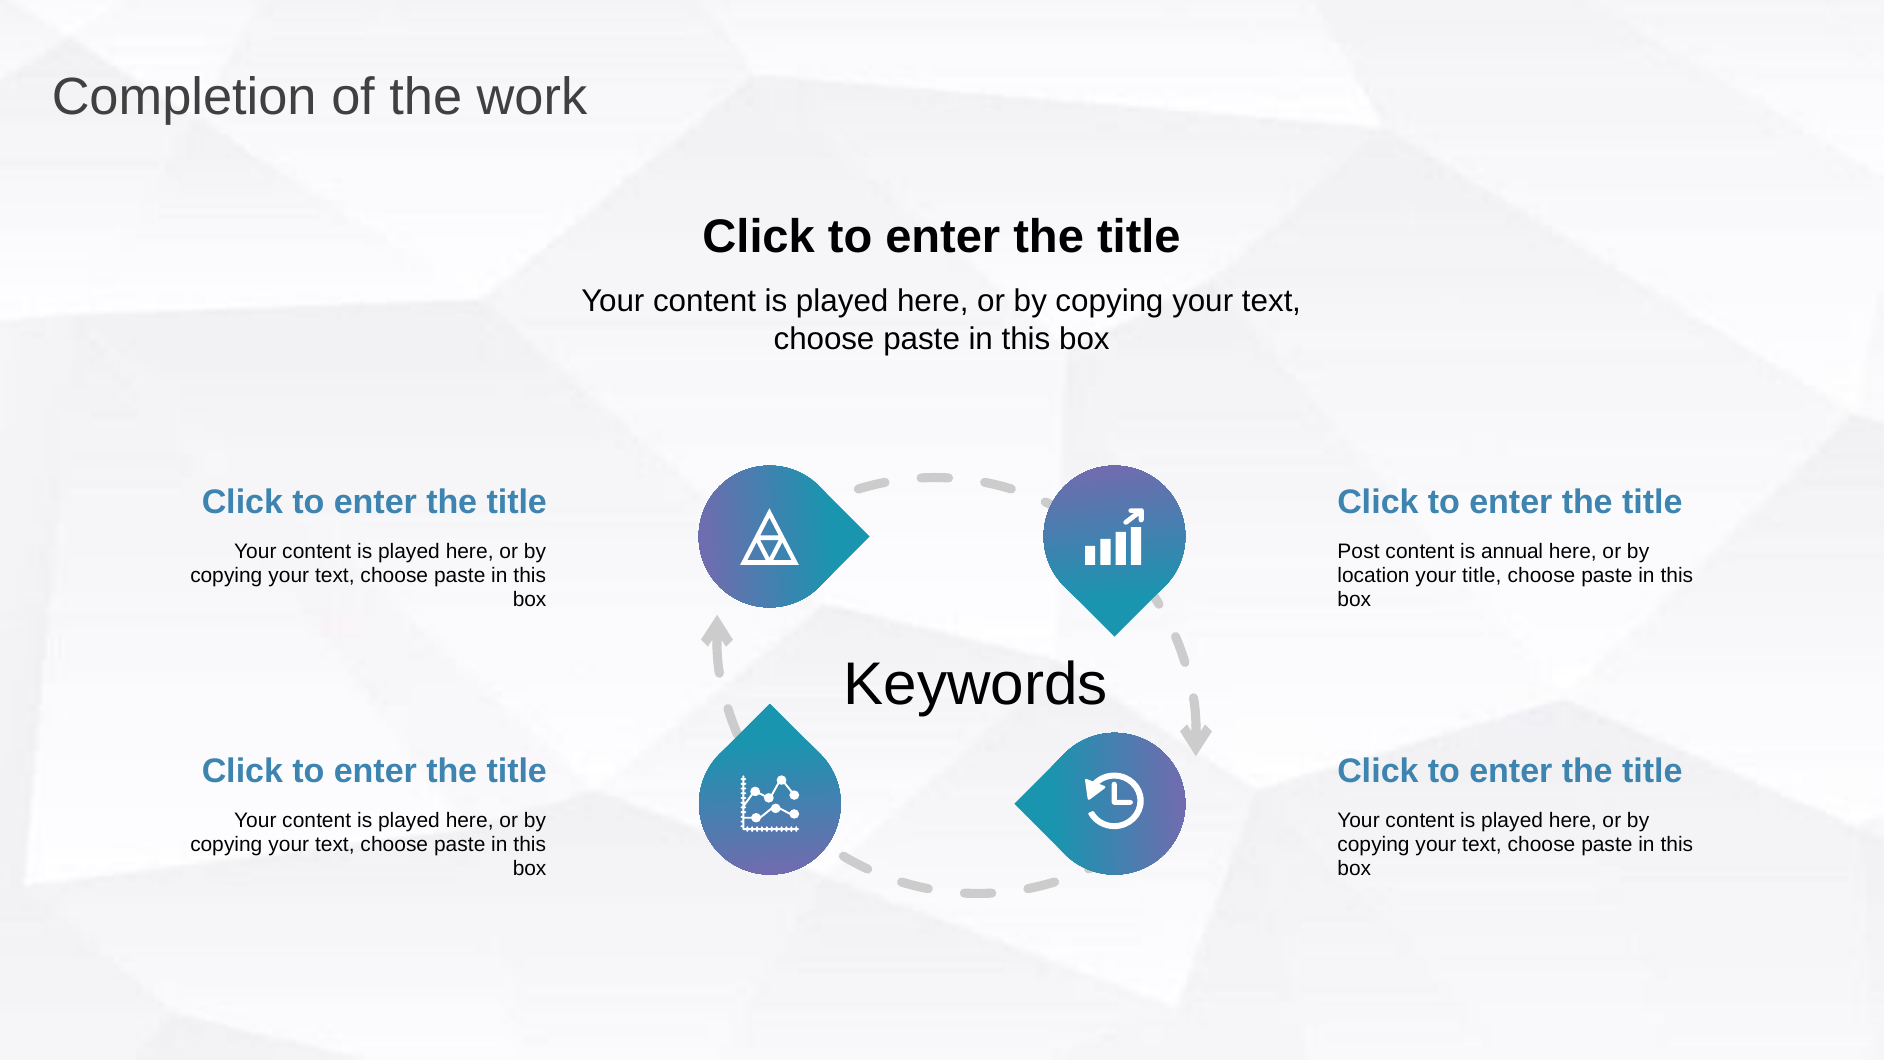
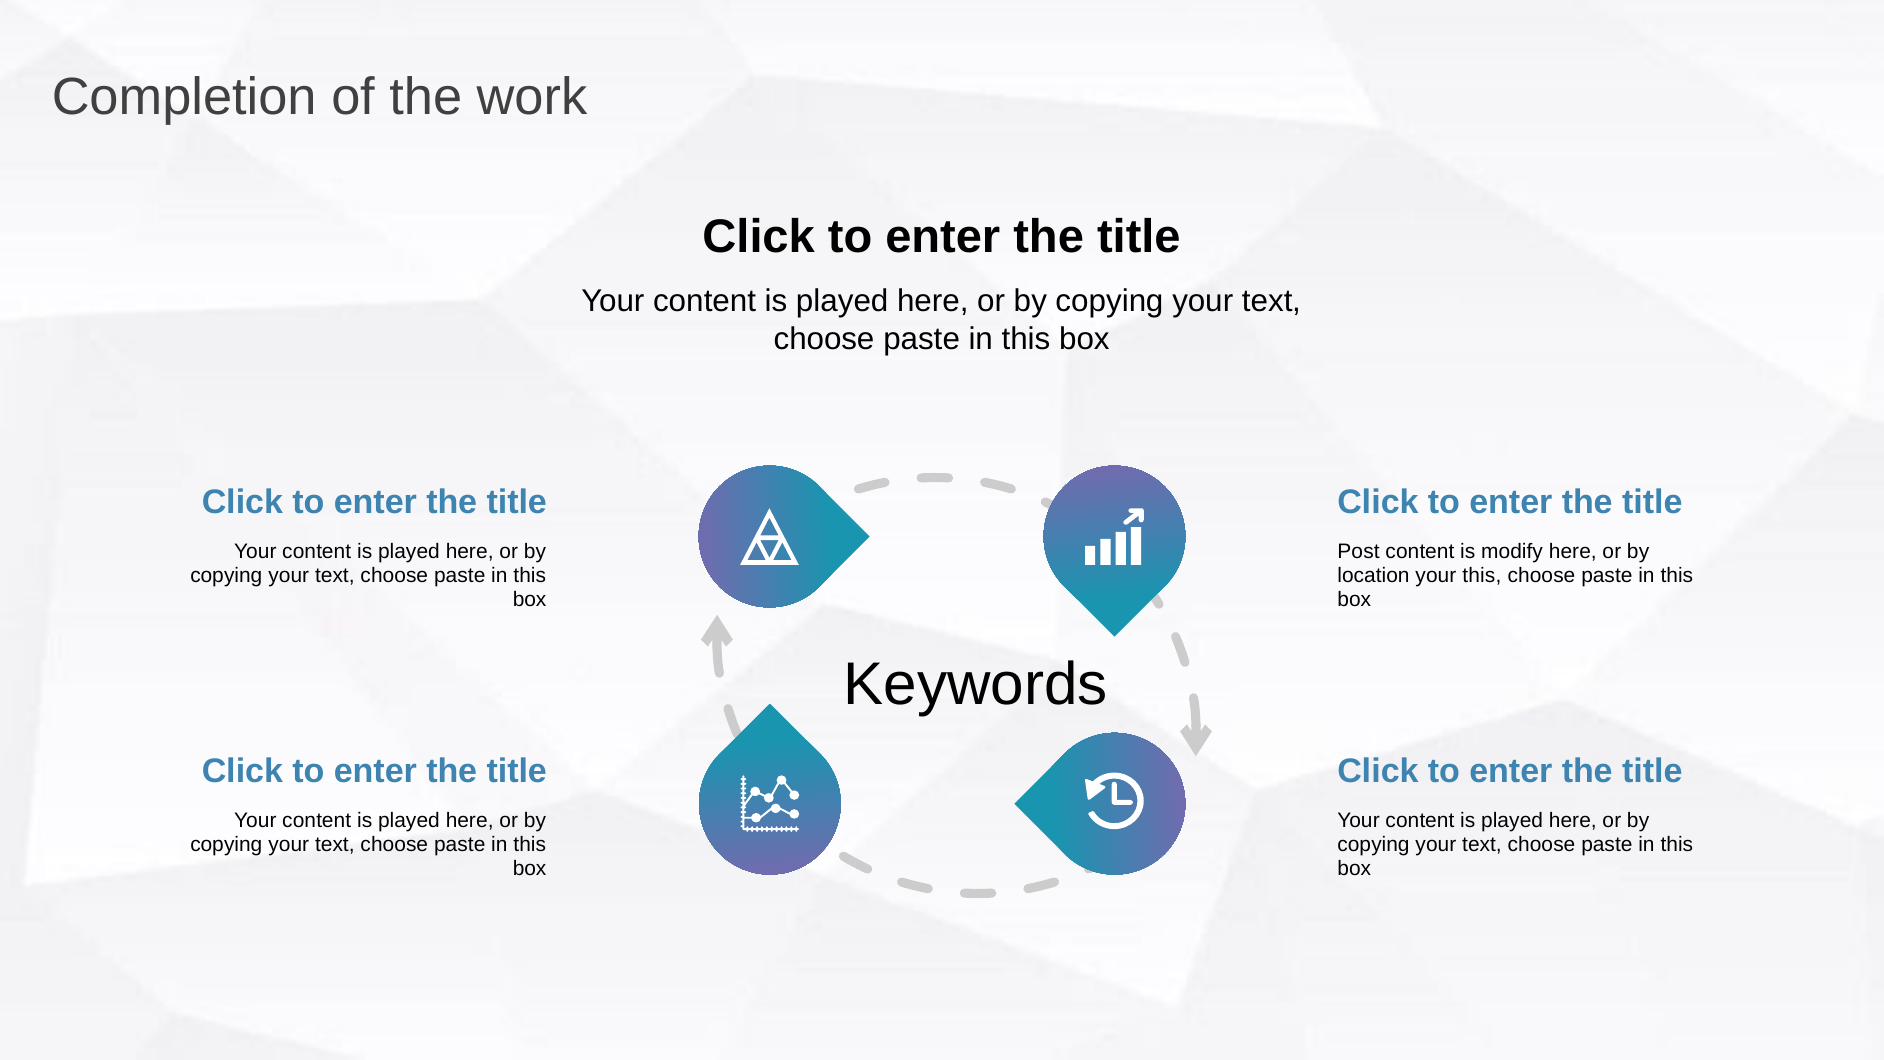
annual: annual -> modify
your title: title -> this
